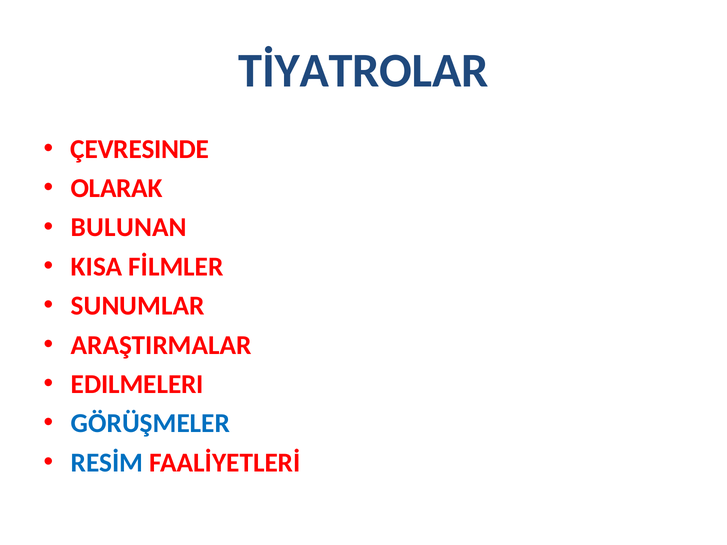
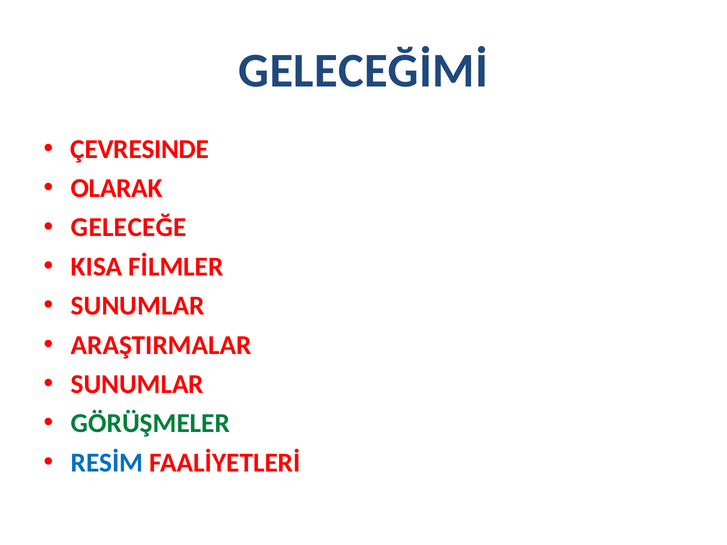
TİYATROLAR: TİYATROLAR -> GELECEĞİMİ
BULUNAN: BULUNAN -> GELECEĞE
EDILMELERI at (137, 384): EDILMELERI -> SUNUMLAR
GÖRÜŞMELER colour: blue -> green
